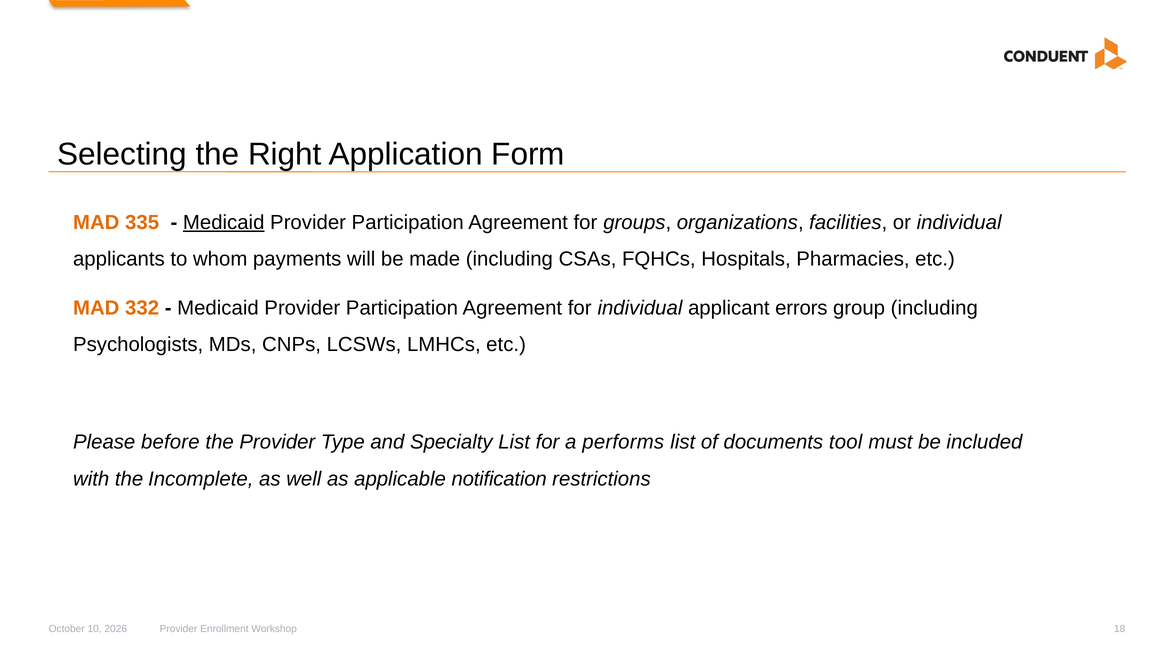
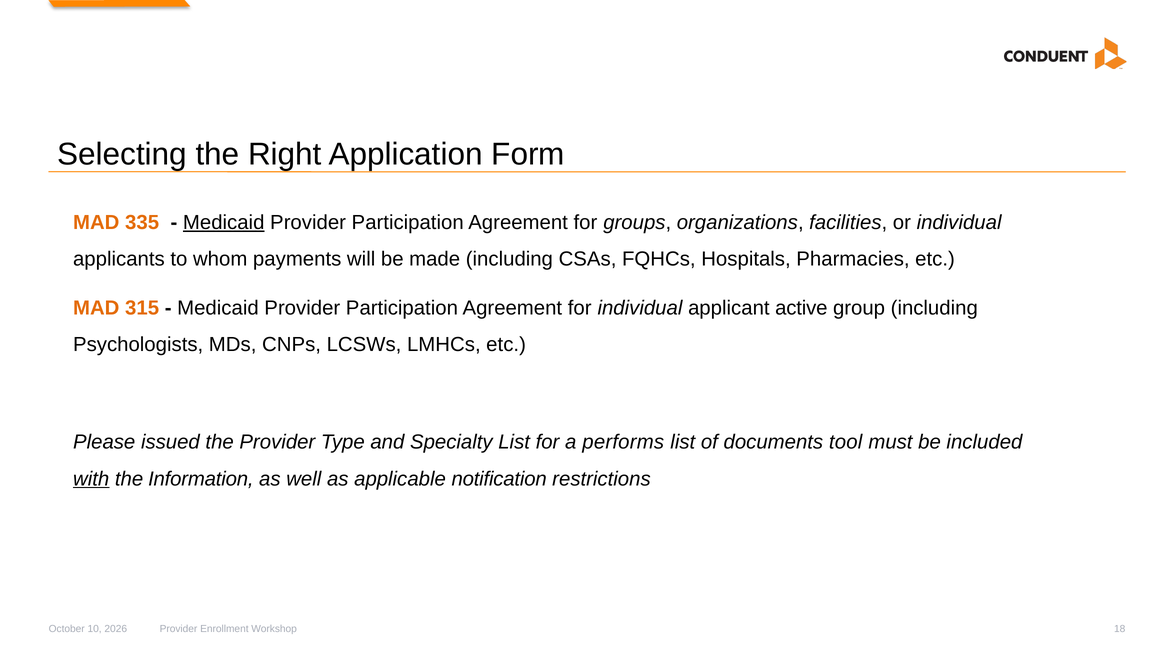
332: 332 -> 315
errors: errors -> active
before: before -> issued
with underline: none -> present
Incomplete: Incomplete -> Information
